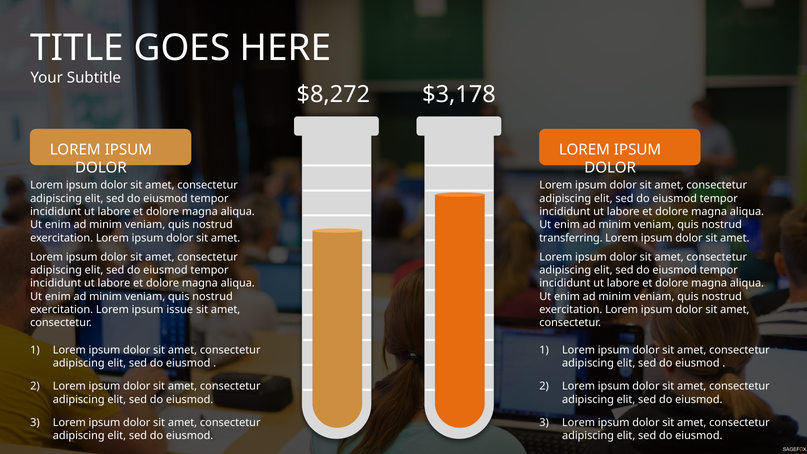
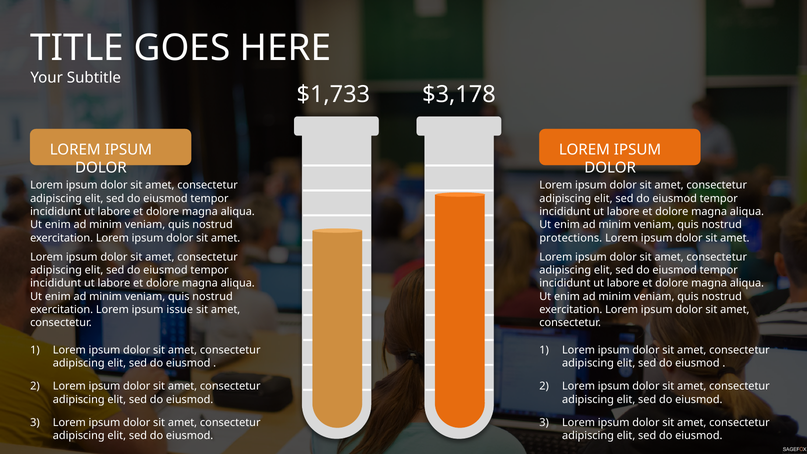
$8,272: $8,272 -> $1,733
transferring: transferring -> protections
